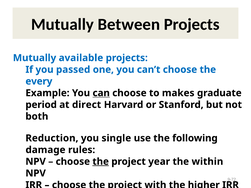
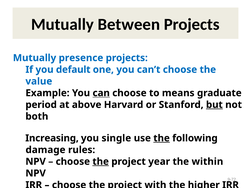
available: available -> presence
passed: passed -> default
every: every -> value
makes: makes -> means
direct: direct -> above
but underline: none -> present
Reduction: Reduction -> Increasing
the at (162, 138) underline: none -> present
